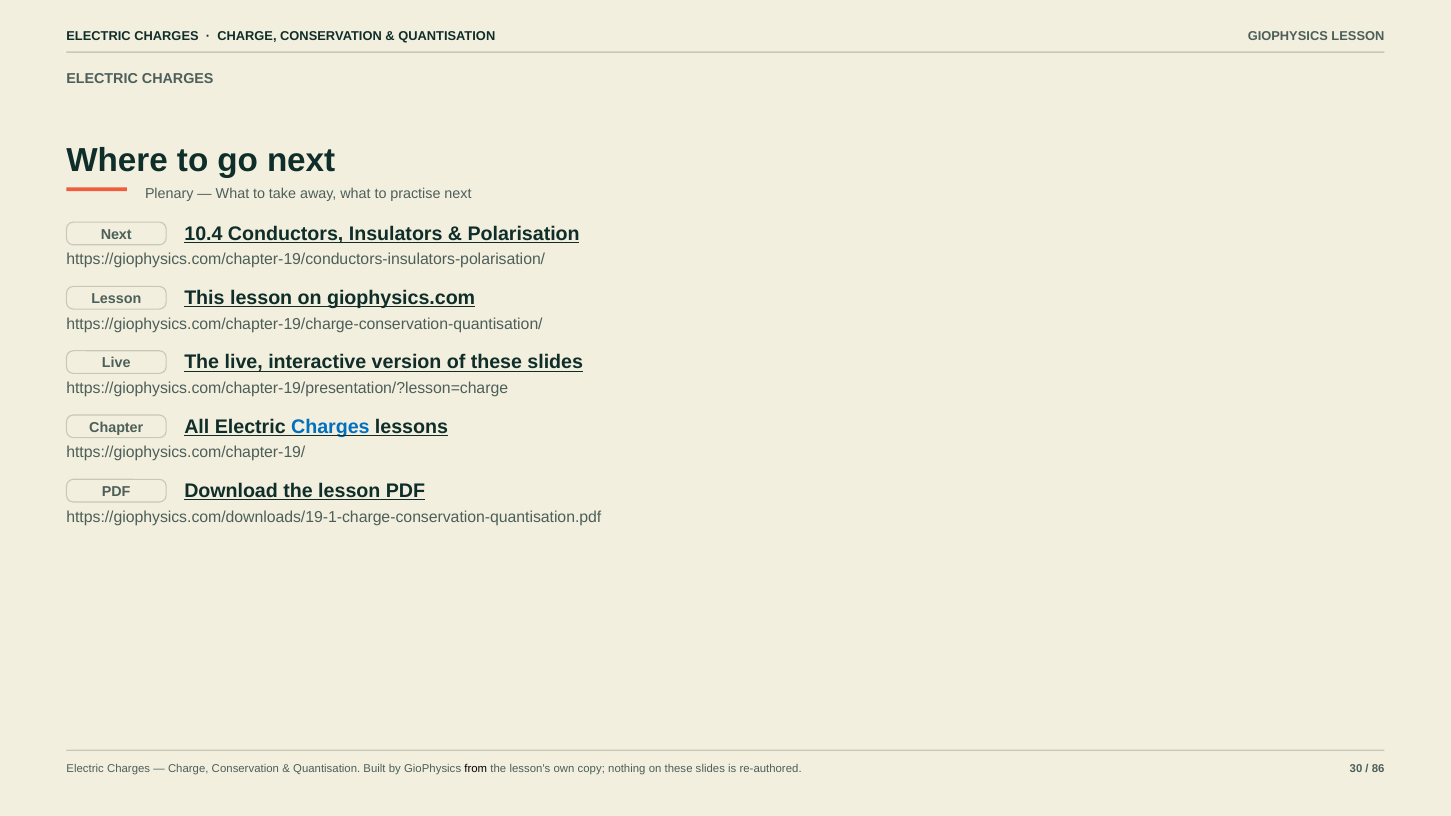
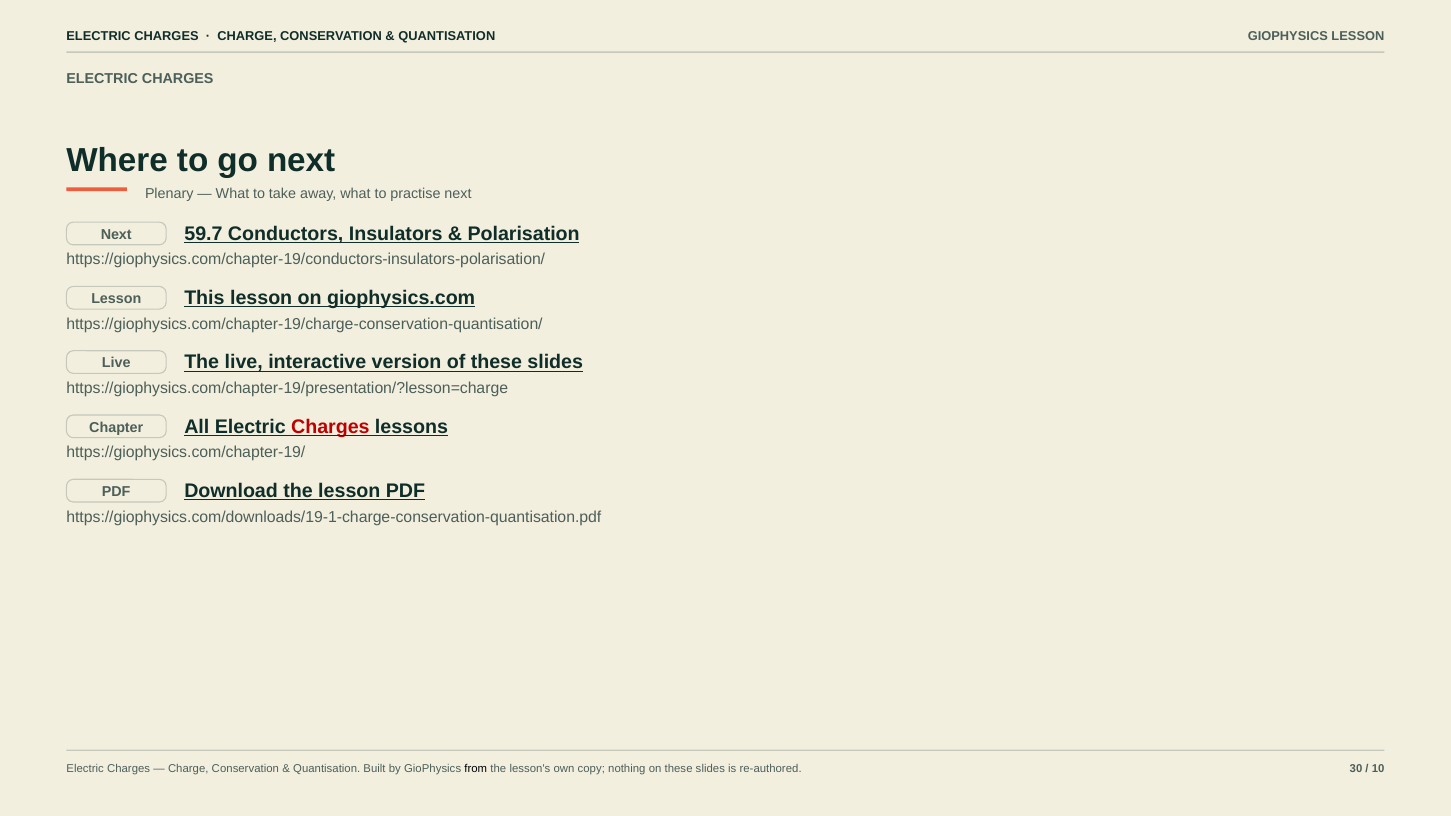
10.4: 10.4 -> 59.7
Charges at (330, 427) colour: blue -> red
86: 86 -> 10
